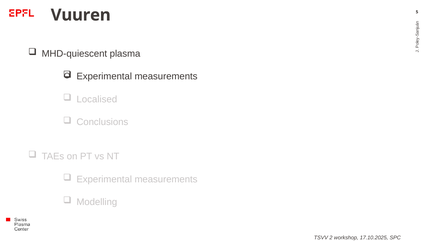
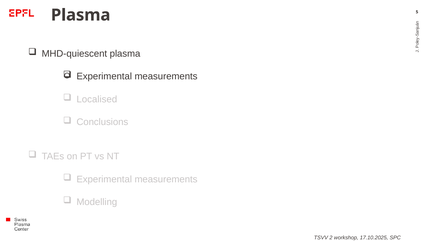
Vuuren at (81, 15): Vuuren -> Plasma
